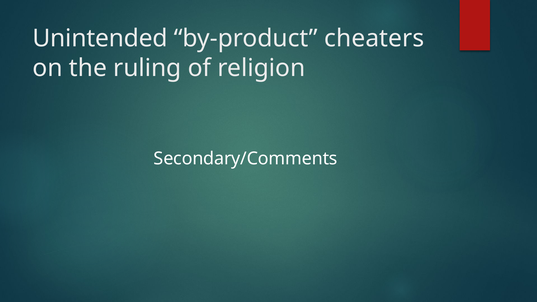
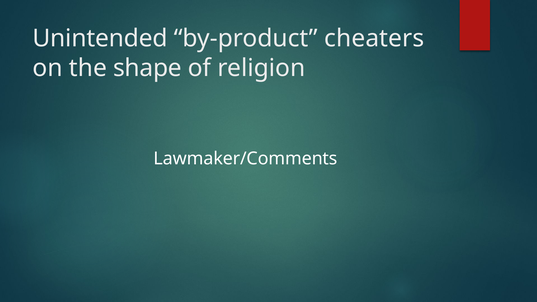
ruling: ruling -> shape
Secondary/Comments: Secondary/Comments -> Lawmaker/Comments
